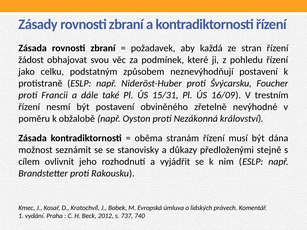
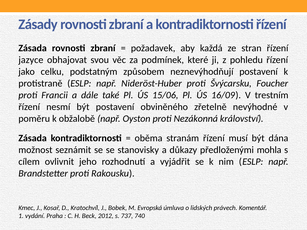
žádost: žádost -> jazyce
15/31: 15/31 -> 15/06
stejně: stejně -> mohla
